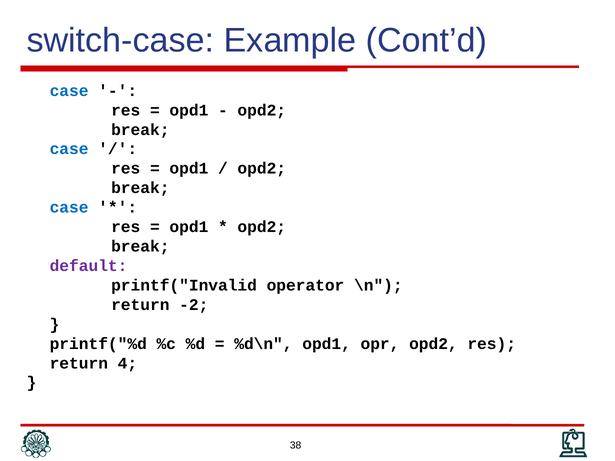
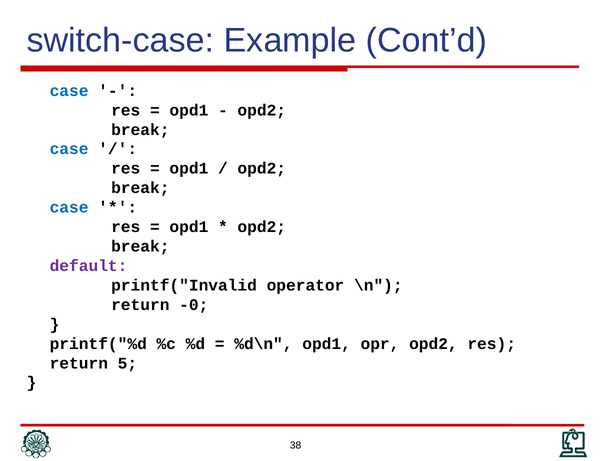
-2: -2 -> -0
4: 4 -> 5
